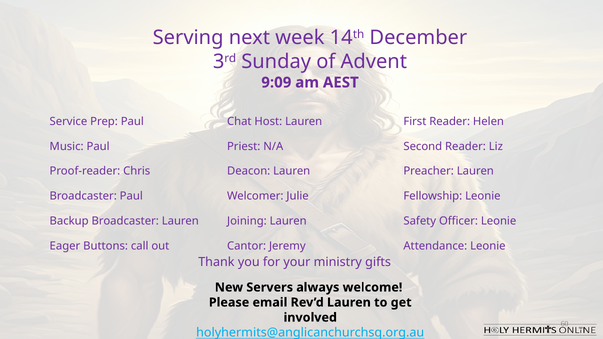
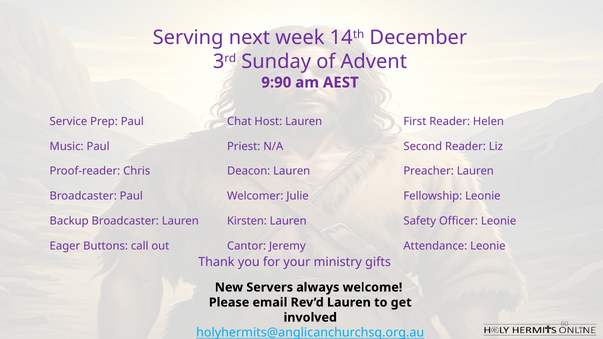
9:09: 9:09 -> 9:90
Joining: Joining -> Kirsten
